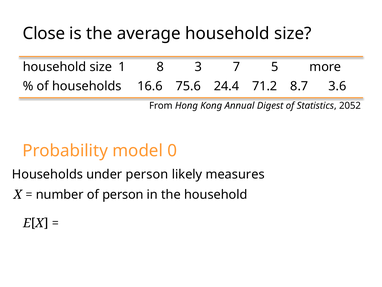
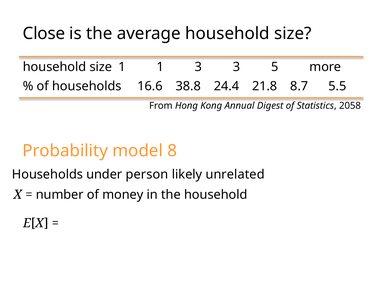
1 8: 8 -> 1
3 7: 7 -> 3
75.6: 75.6 -> 38.8
71.2: 71.2 -> 21.8
3.6: 3.6 -> 5.5
2052: 2052 -> 2058
0: 0 -> 8
measures: measures -> unrelated
of person: person -> money
